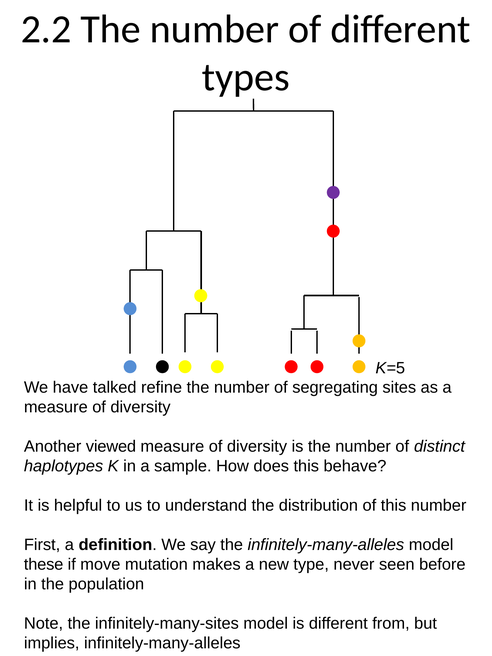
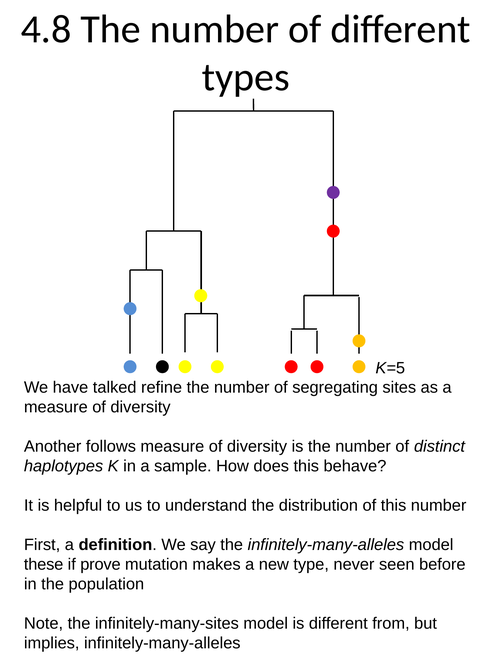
2.2: 2.2 -> 4.8
viewed: viewed -> follows
move: move -> prove
